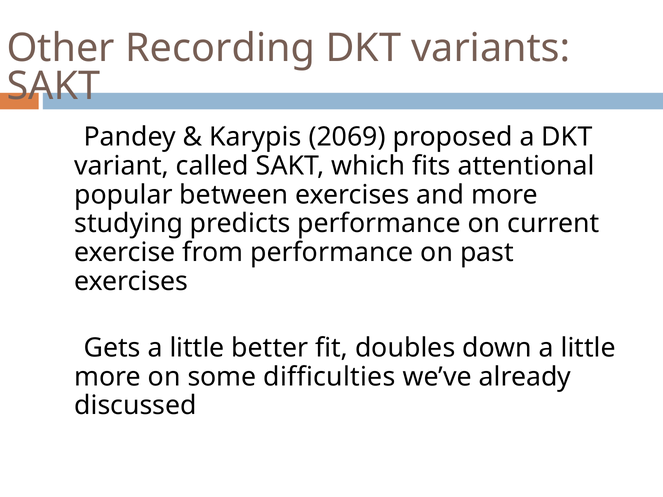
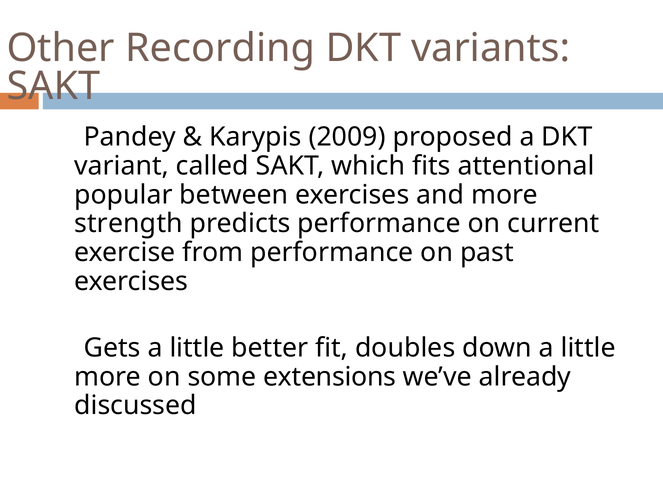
2069: 2069 -> 2009
studying: studying -> strength
difficulties: difficulties -> extensions
